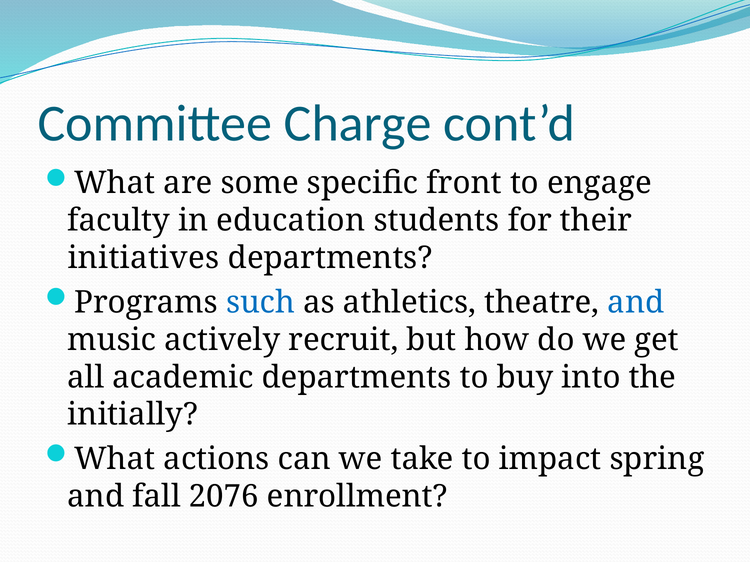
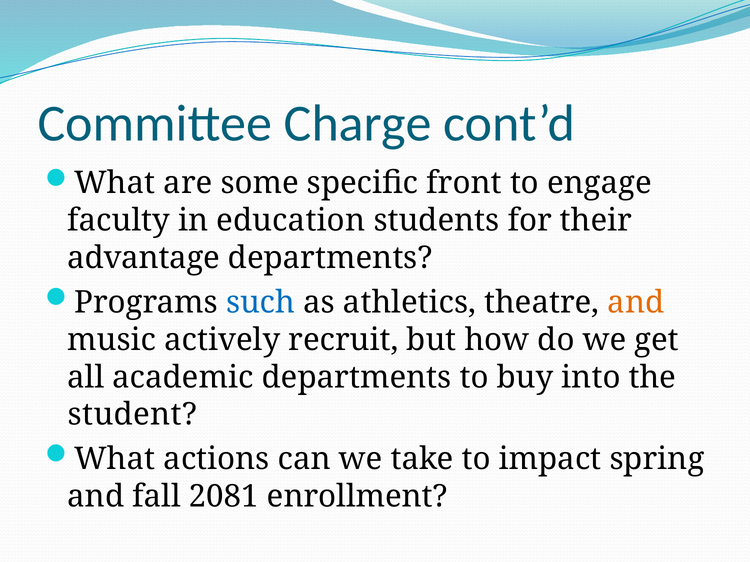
initiatives: initiatives -> advantage
and at (636, 303) colour: blue -> orange
initially: initially -> student
2076: 2076 -> 2081
